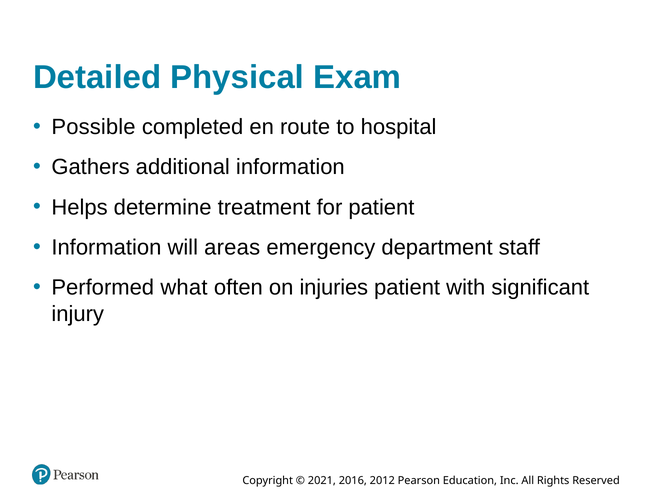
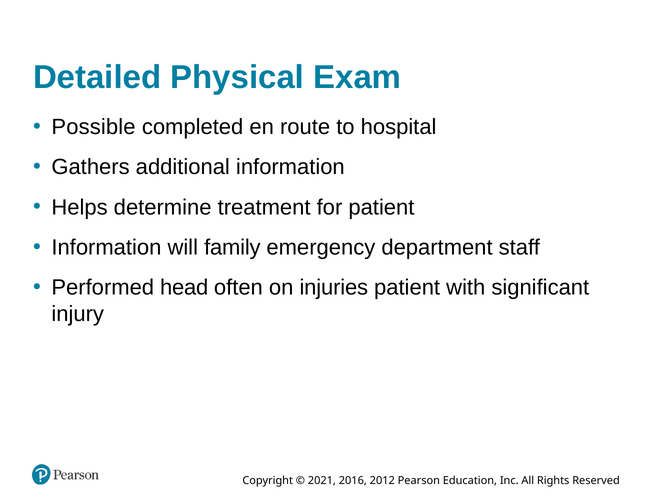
areas: areas -> family
what: what -> head
